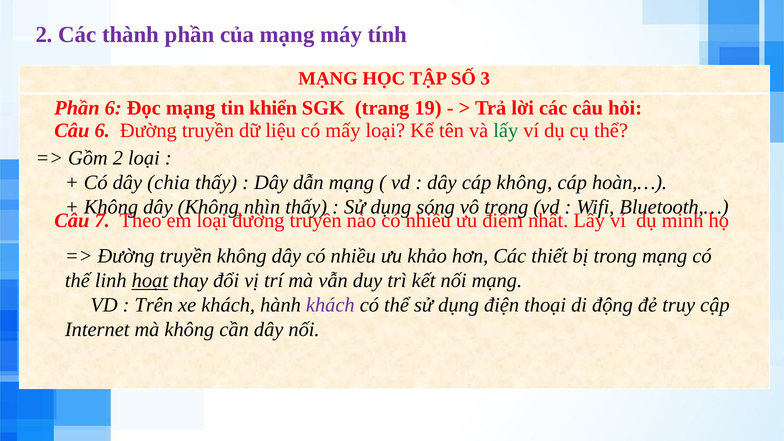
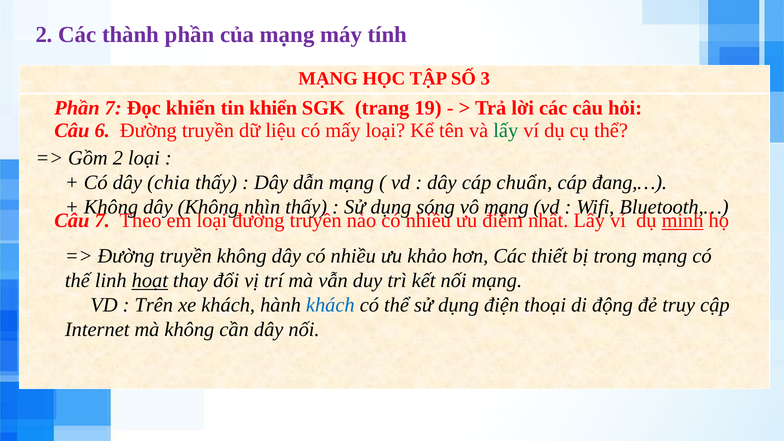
Phần 6: 6 -> 7
Đọc mạng: mạng -> khiển
cáp không: không -> chuẩn
hoàn,…: hoàn,… -> đang,…
vô trong: trong -> mạng
minh underline: none -> present
khách at (330, 305) colour: purple -> blue
